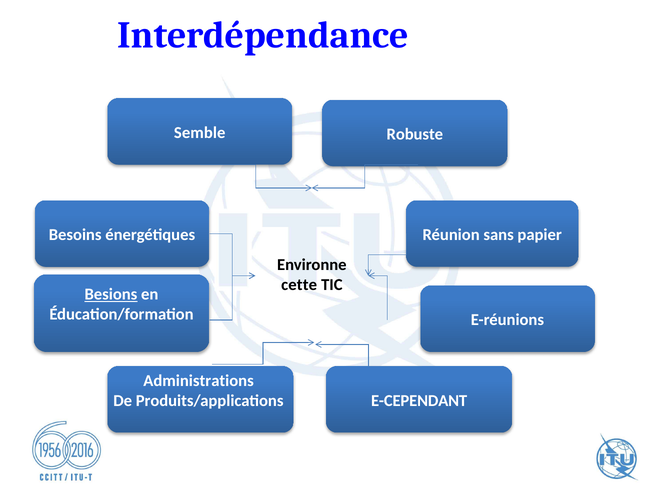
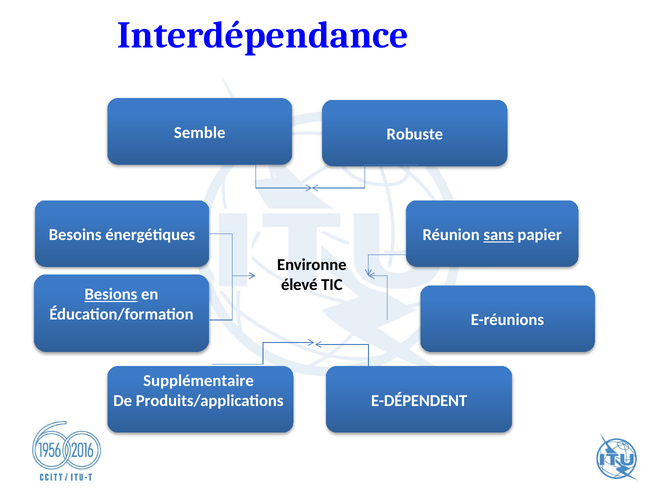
sans underline: none -> present
cette: cette -> élevé
Administrations: Administrations -> Supplémentaire
E-CEPENDANT: E-CEPENDANT -> E-DÉPENDENT
